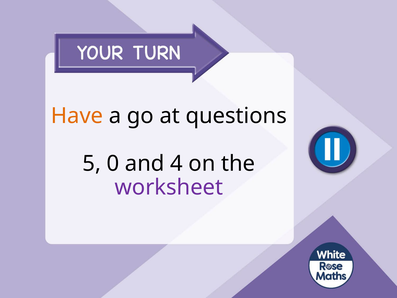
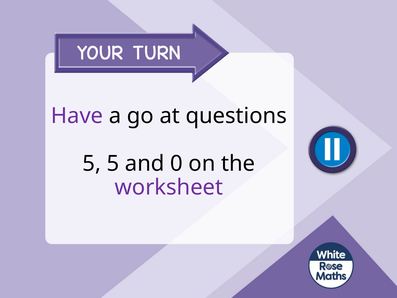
Have colour: orange -> purple
5 0: 0 -> 5
4: 4 -> 0
